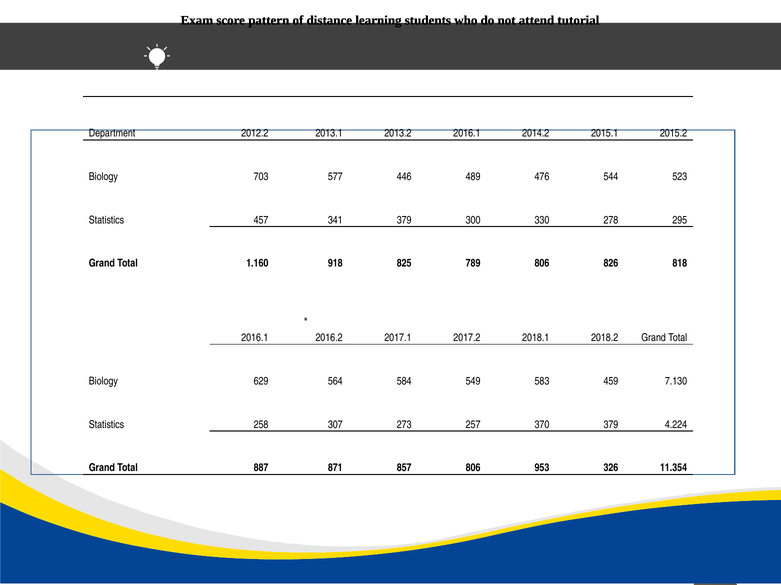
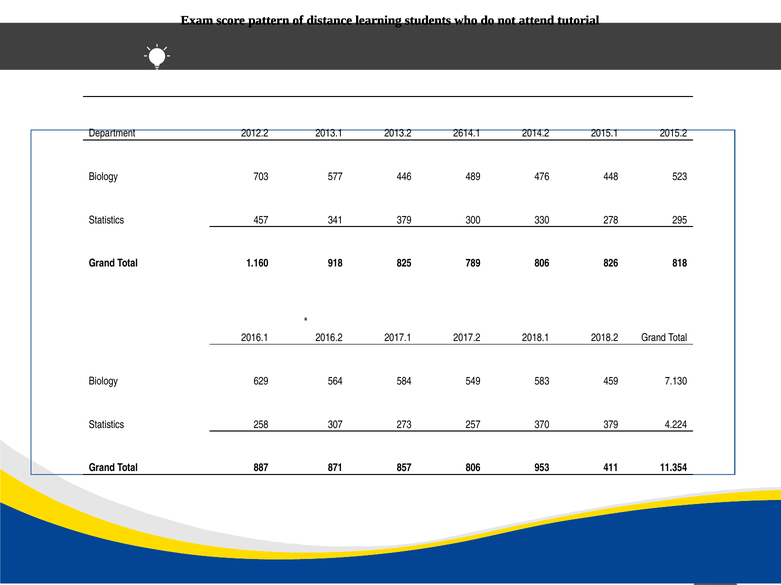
2013.2 2016.1: 2016.1 -> 2614.1
544: 544 -> 448
326: 326 -> 411
